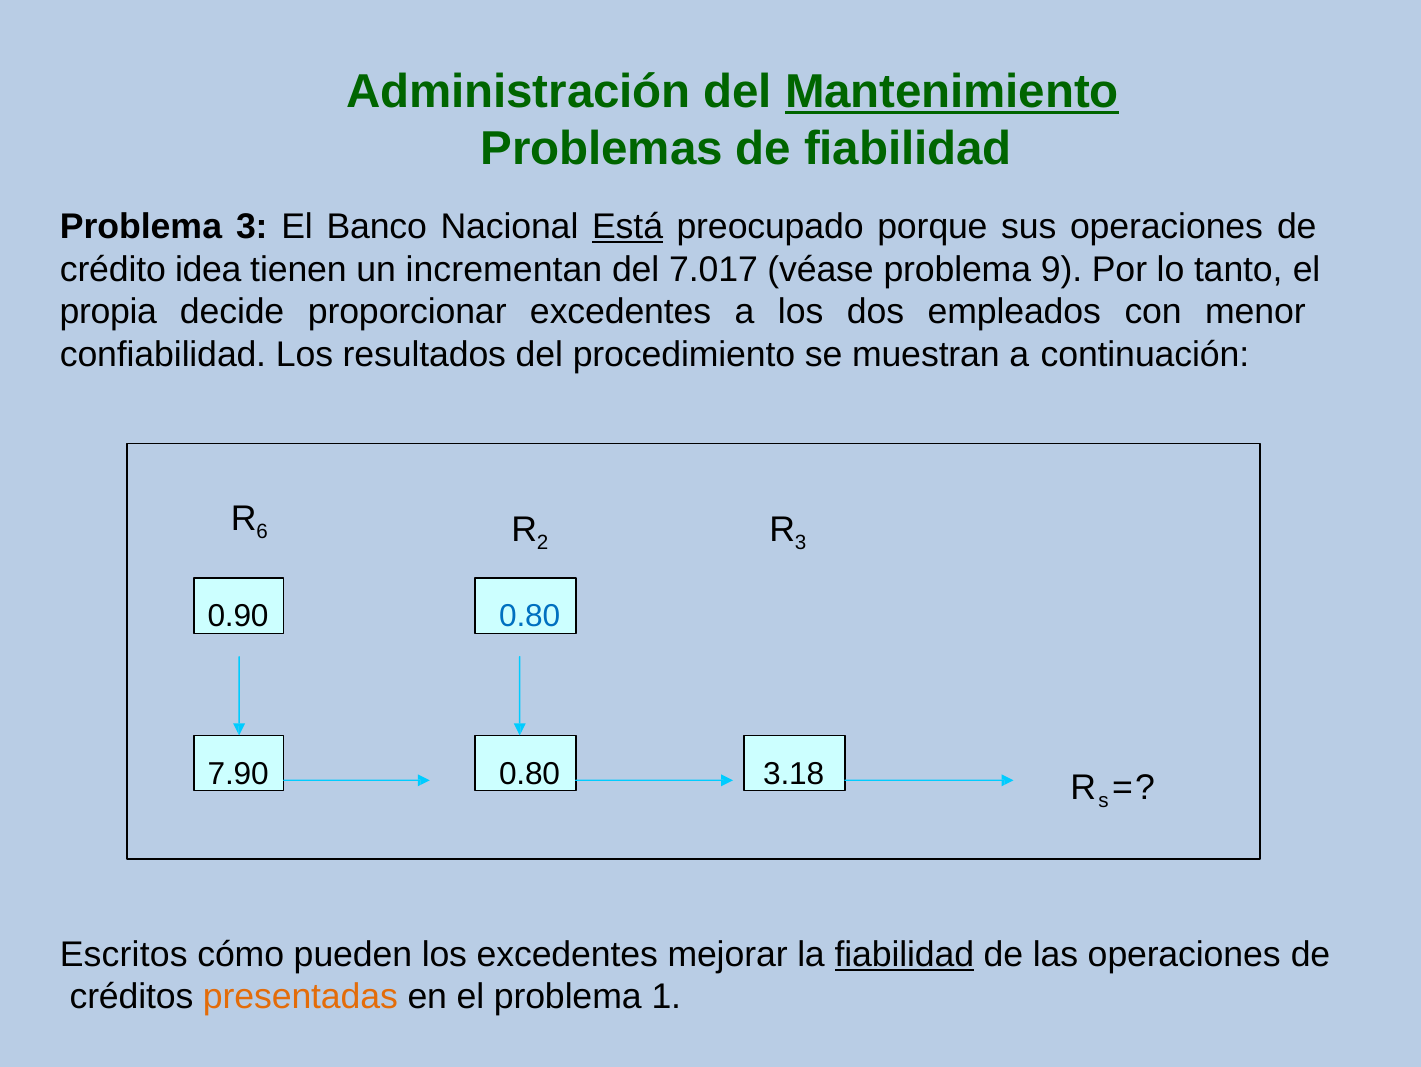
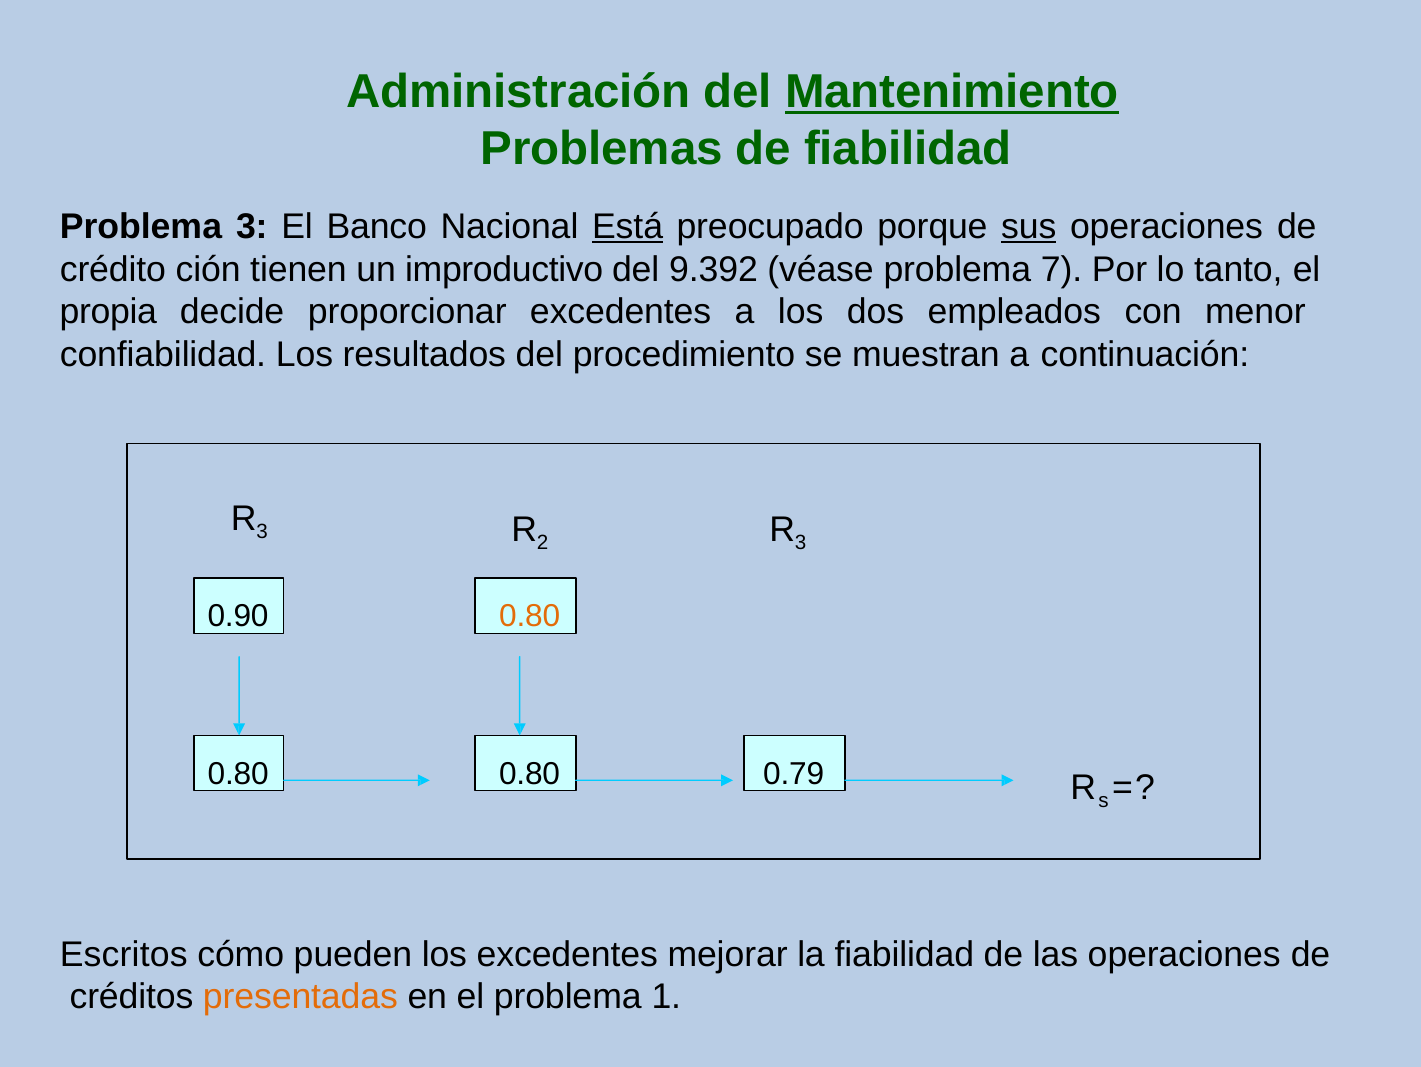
sus underline: none -> present
idea: idea -> ción
incrementan: incrementan -> improductivo
7.017: 7.017 -> 9.392
9: 9 -> 7
6 at (262, 532): 6 -> 3
0.80 at (530, 616) colour: blue -> orange
7.90 at (238, 773): 7.90 -> 0.80
3.18: 3.18 -> 0.79
fiabilidad at (904, 954) underline: present -> none
